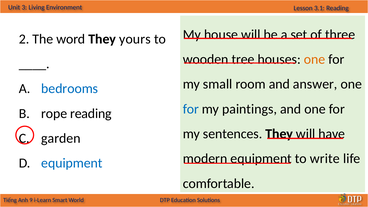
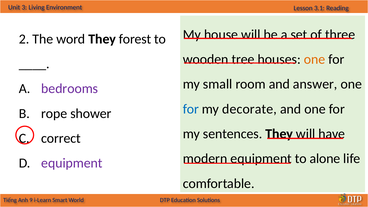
yours: yours -> forest
bedrooms colour: blue -> purple
paintings: paintings -> decorate
rope reading: reading -> shower
garden: garden -> correct
write: write -> alone
equipment at (72, 163) colour: blue -> purple
